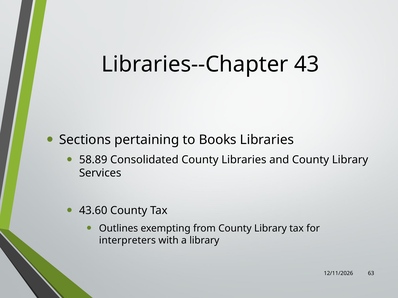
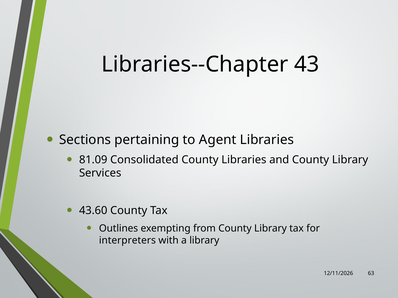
Books: Books -> Agent
58.89: 58.89 -> 81.09
